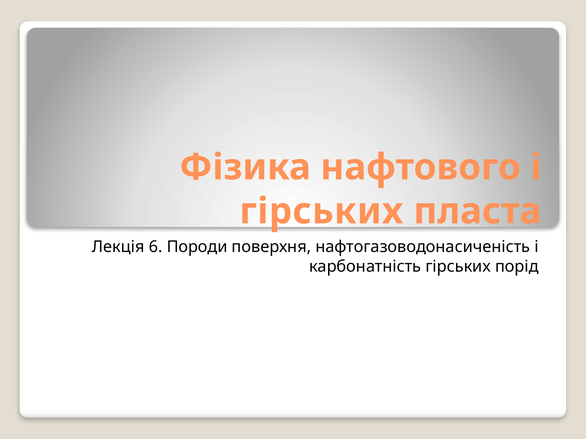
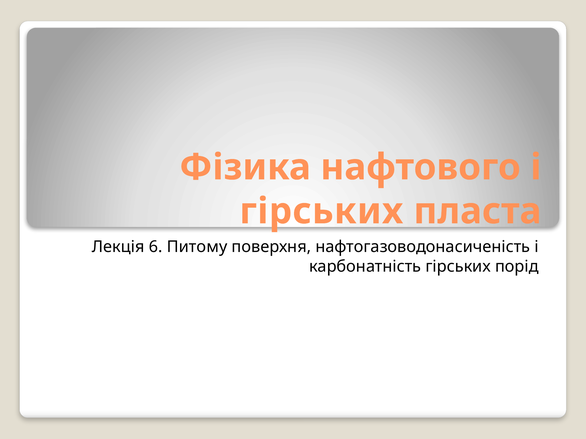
Породи: Породи -> Питому
